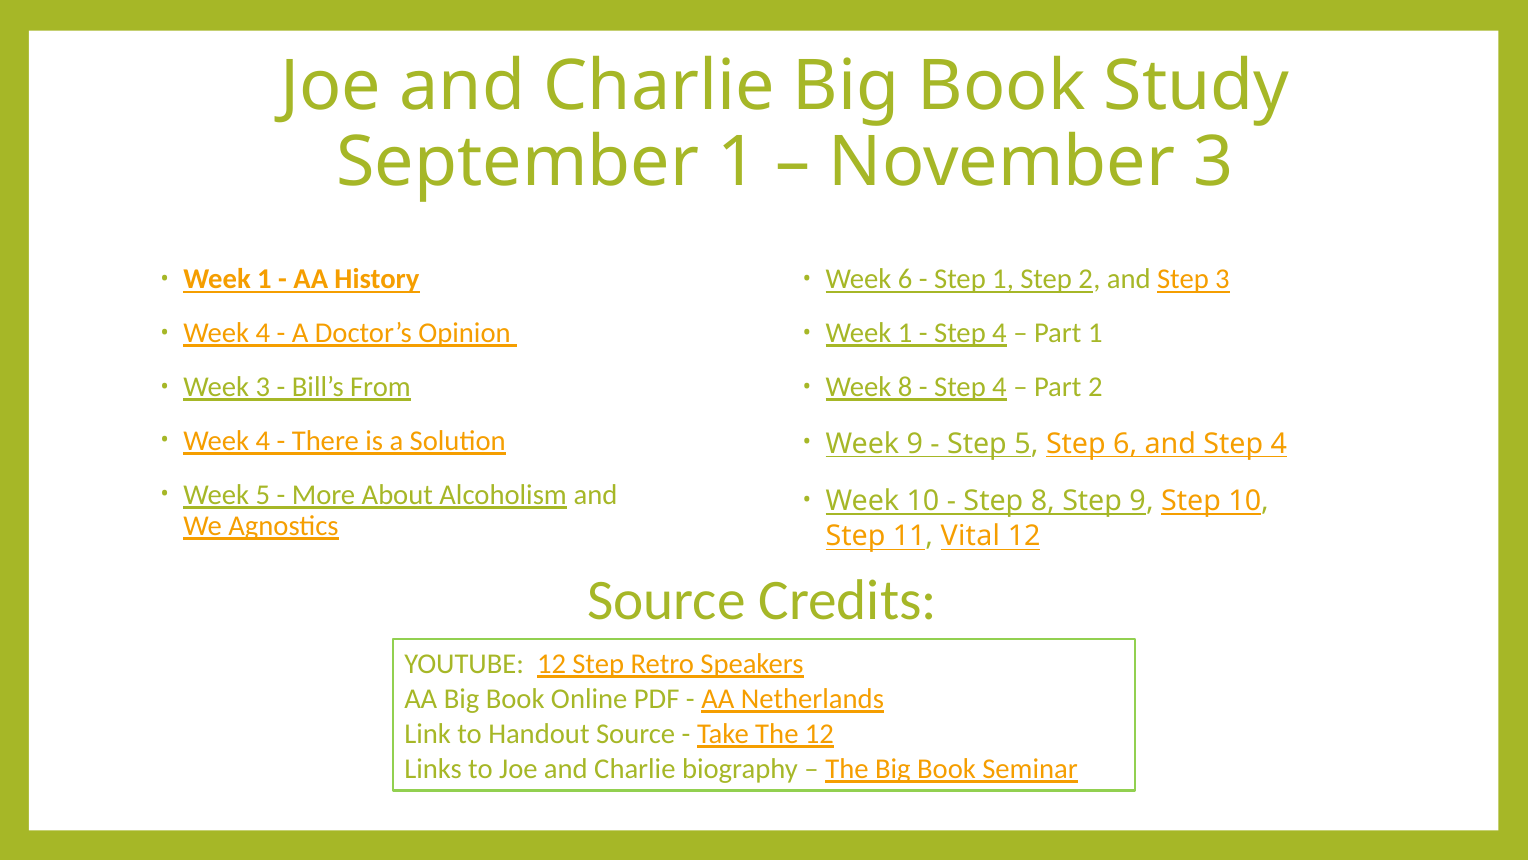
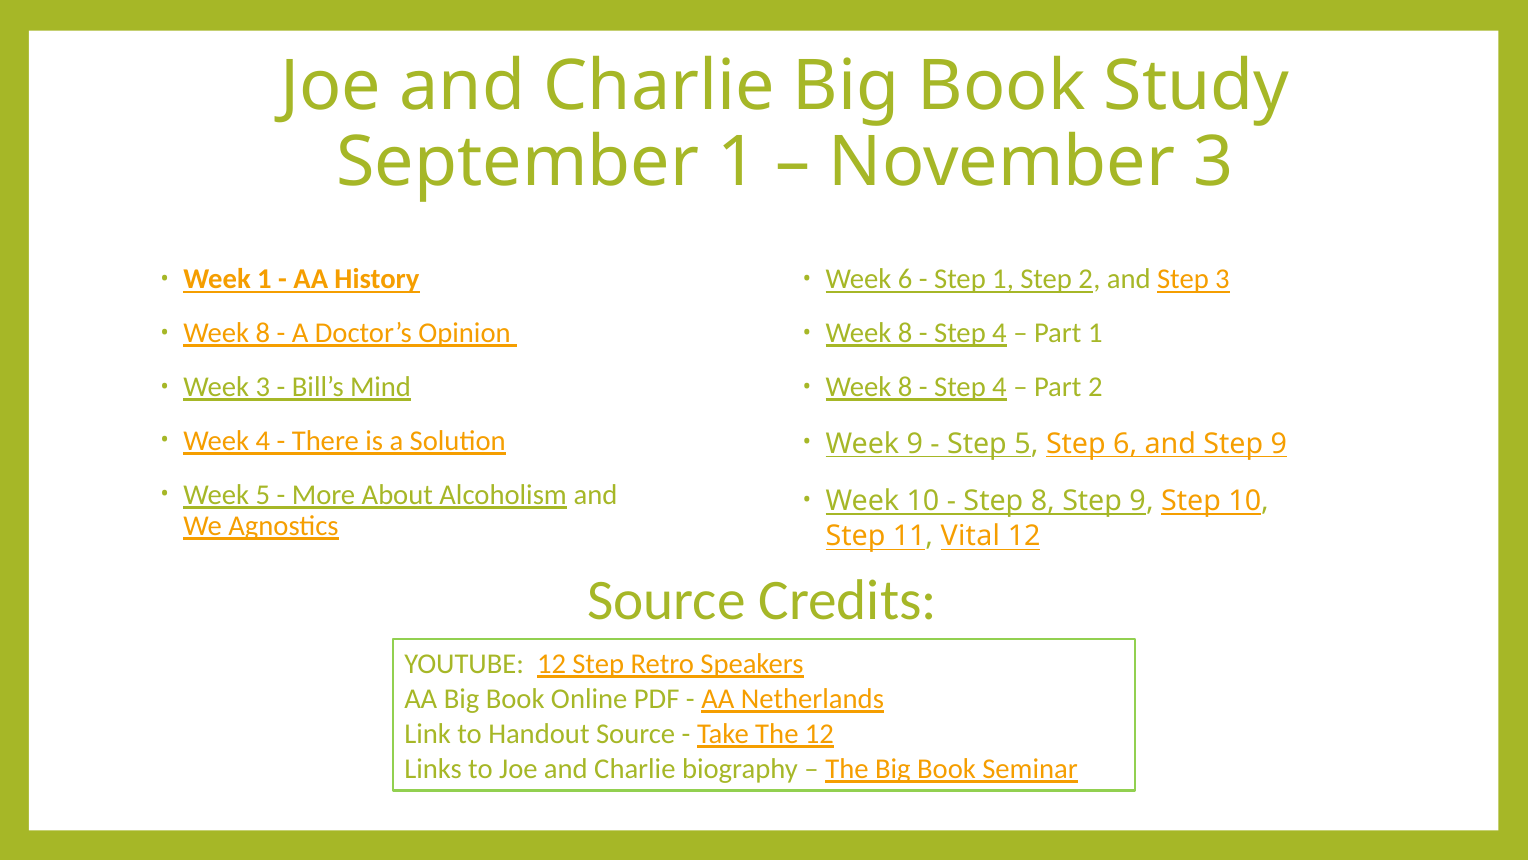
4 at (263, 333): 4 -> 8
1 at (905, 333): 1 -> 8
From: From -> Mind
and Step 4: 4 -> 9
